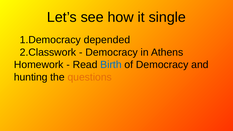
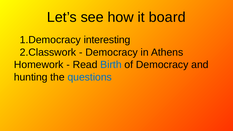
single: single -> board
depended: depended -> interesting
questions colour: orange -> blue
